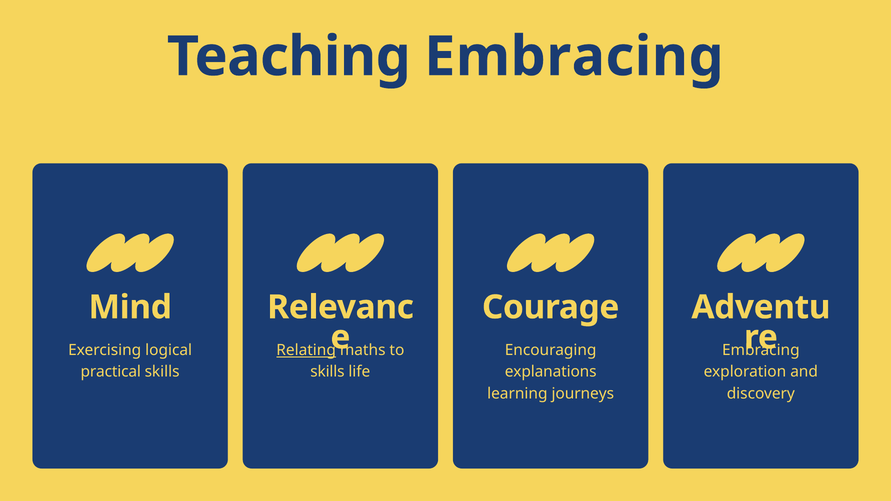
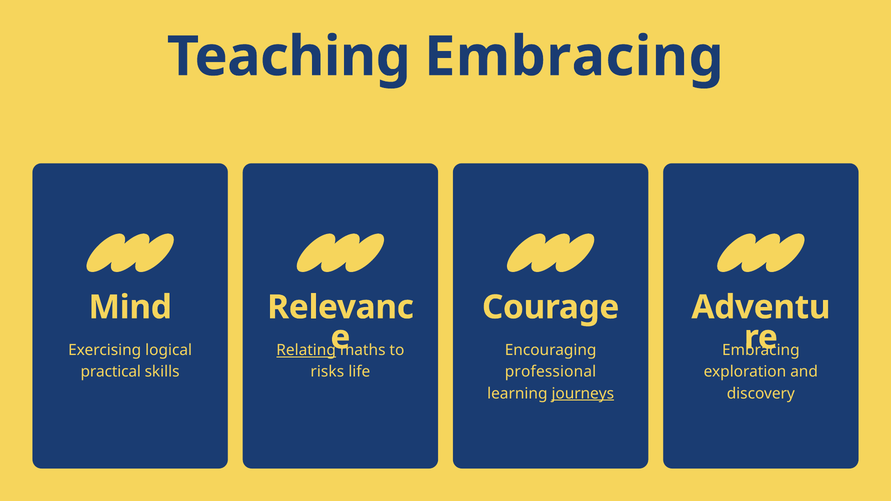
skills at (327, 372): skills -> risks
explanations: explanations -> professional
journeys underline: none -> present
